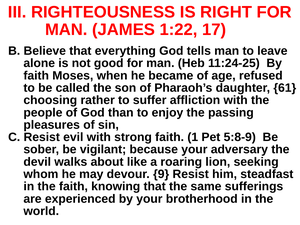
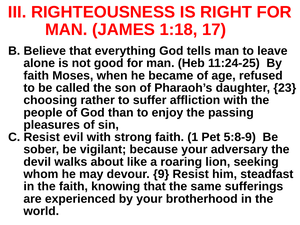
1:22: 1:22 -> 1:18
61: 61 -> 23
